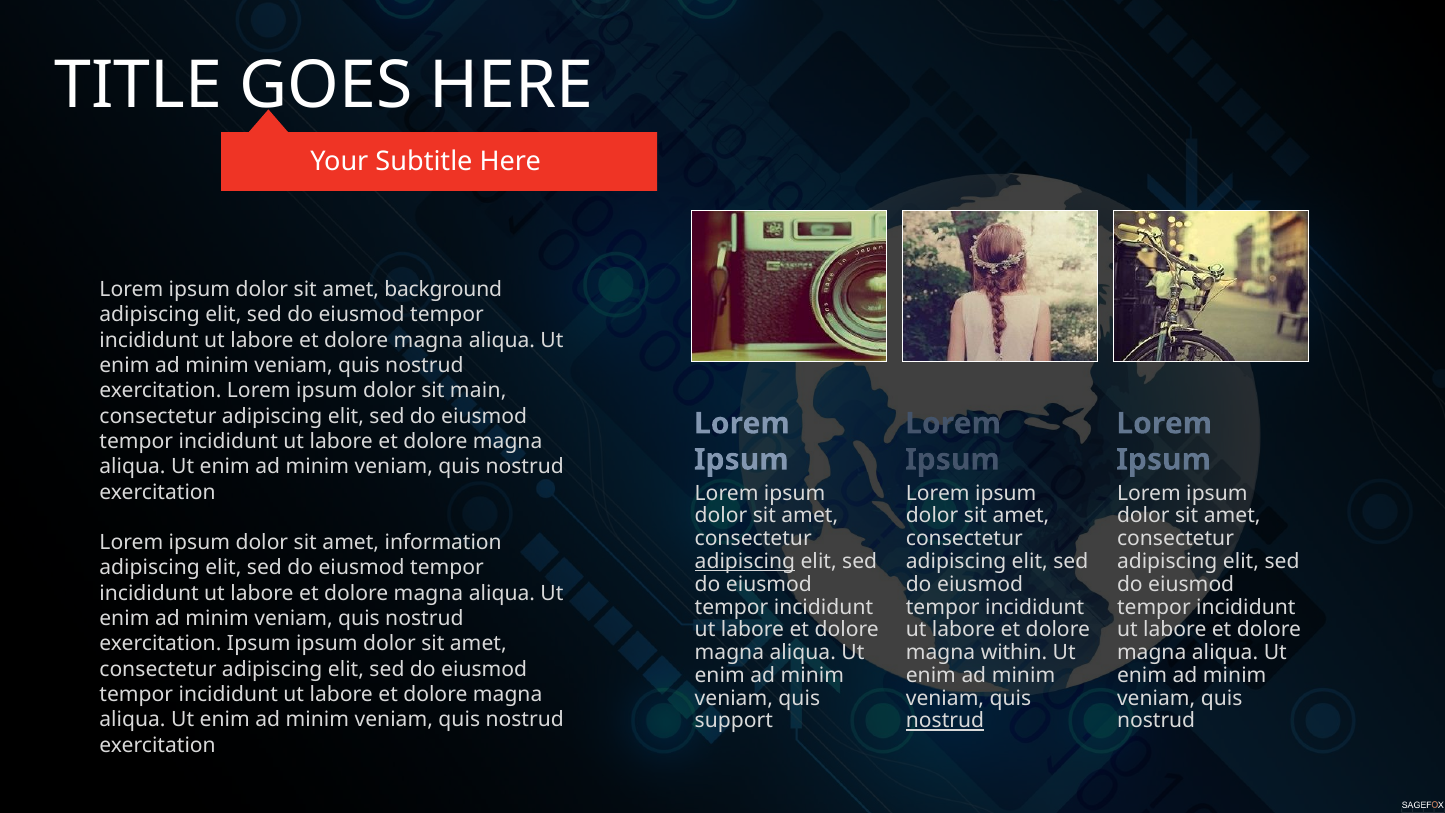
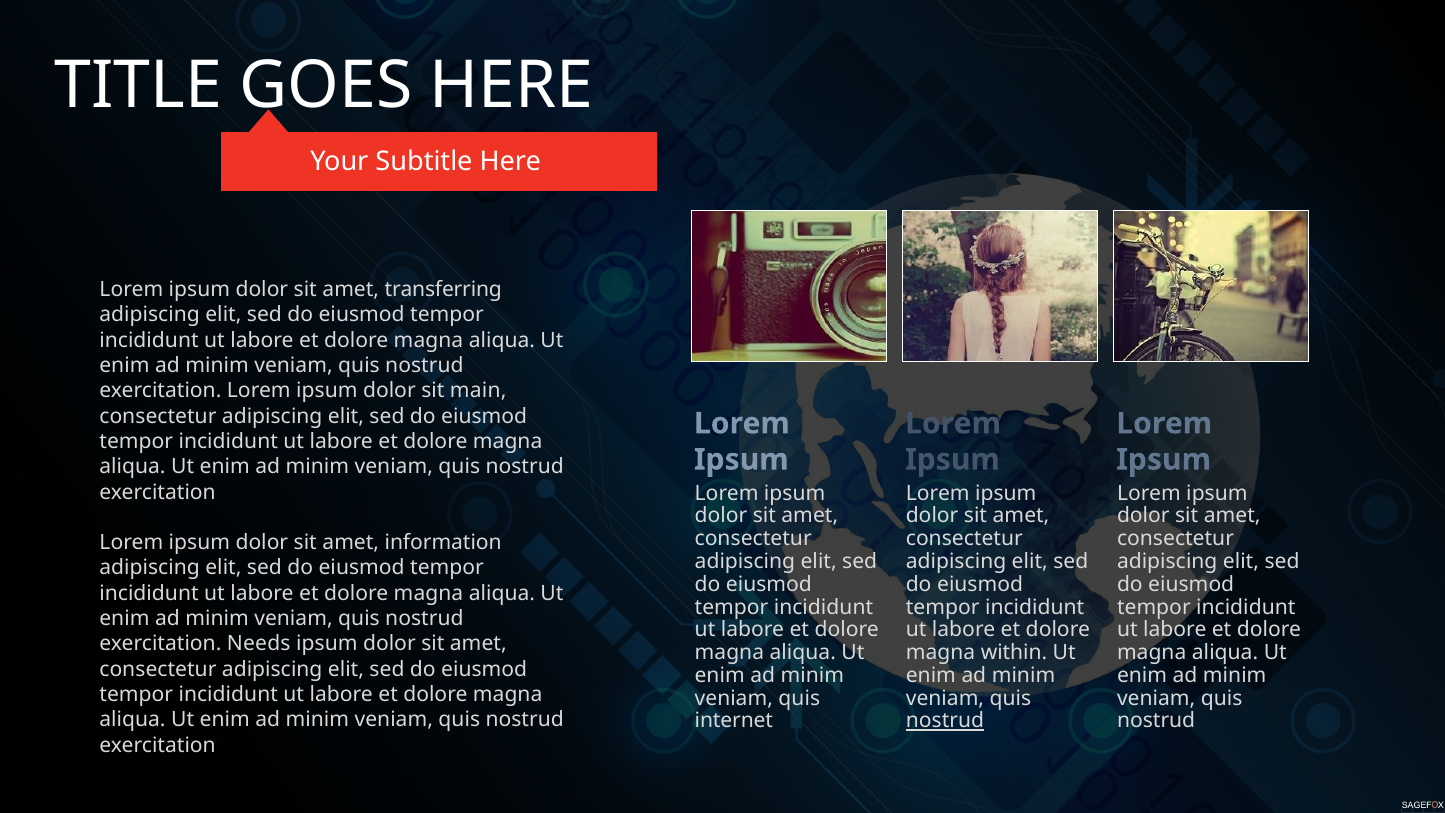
background: background -> transferring
adipiscing at (745, 561) underline: present -> none
exercitation Ipsum: Ipsum -> Needs
support: support -> internet
